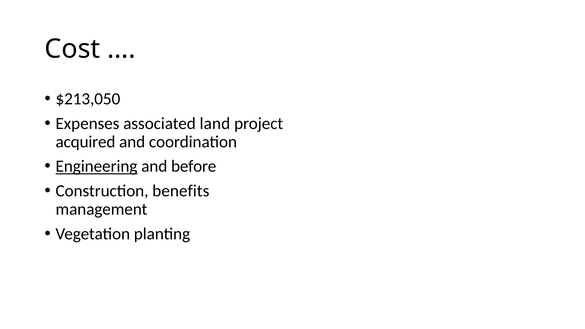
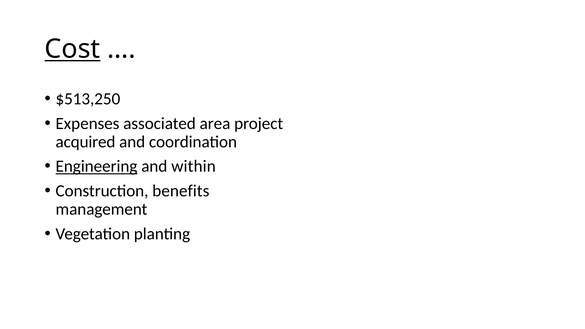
Cost underline: none -> present
$213,050: $213,050 -> $513,250
land: land -> area
before: before -> within
